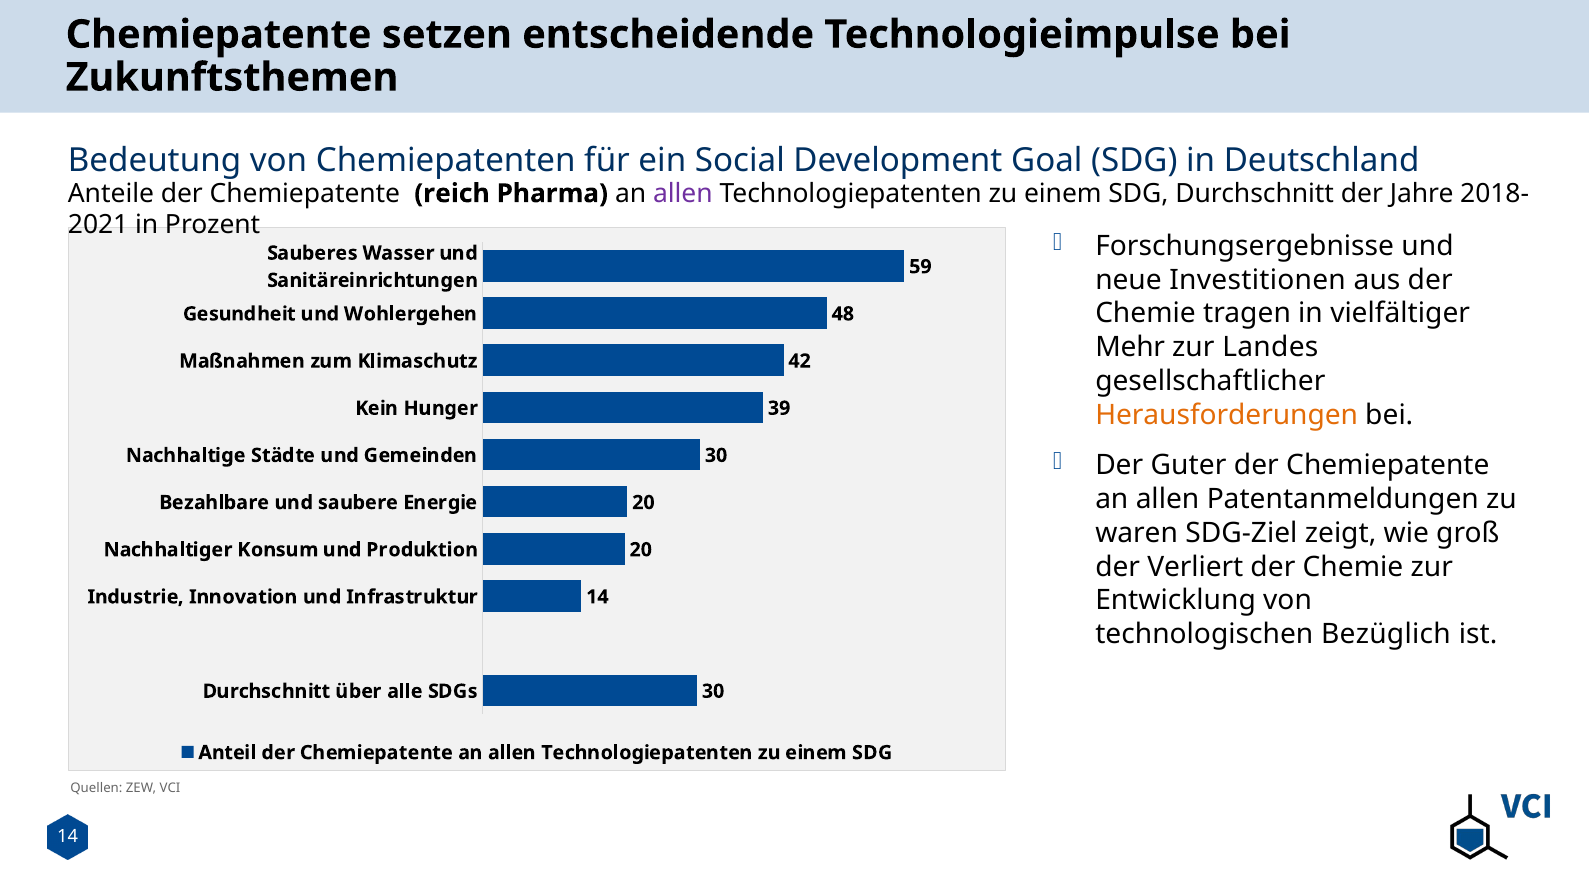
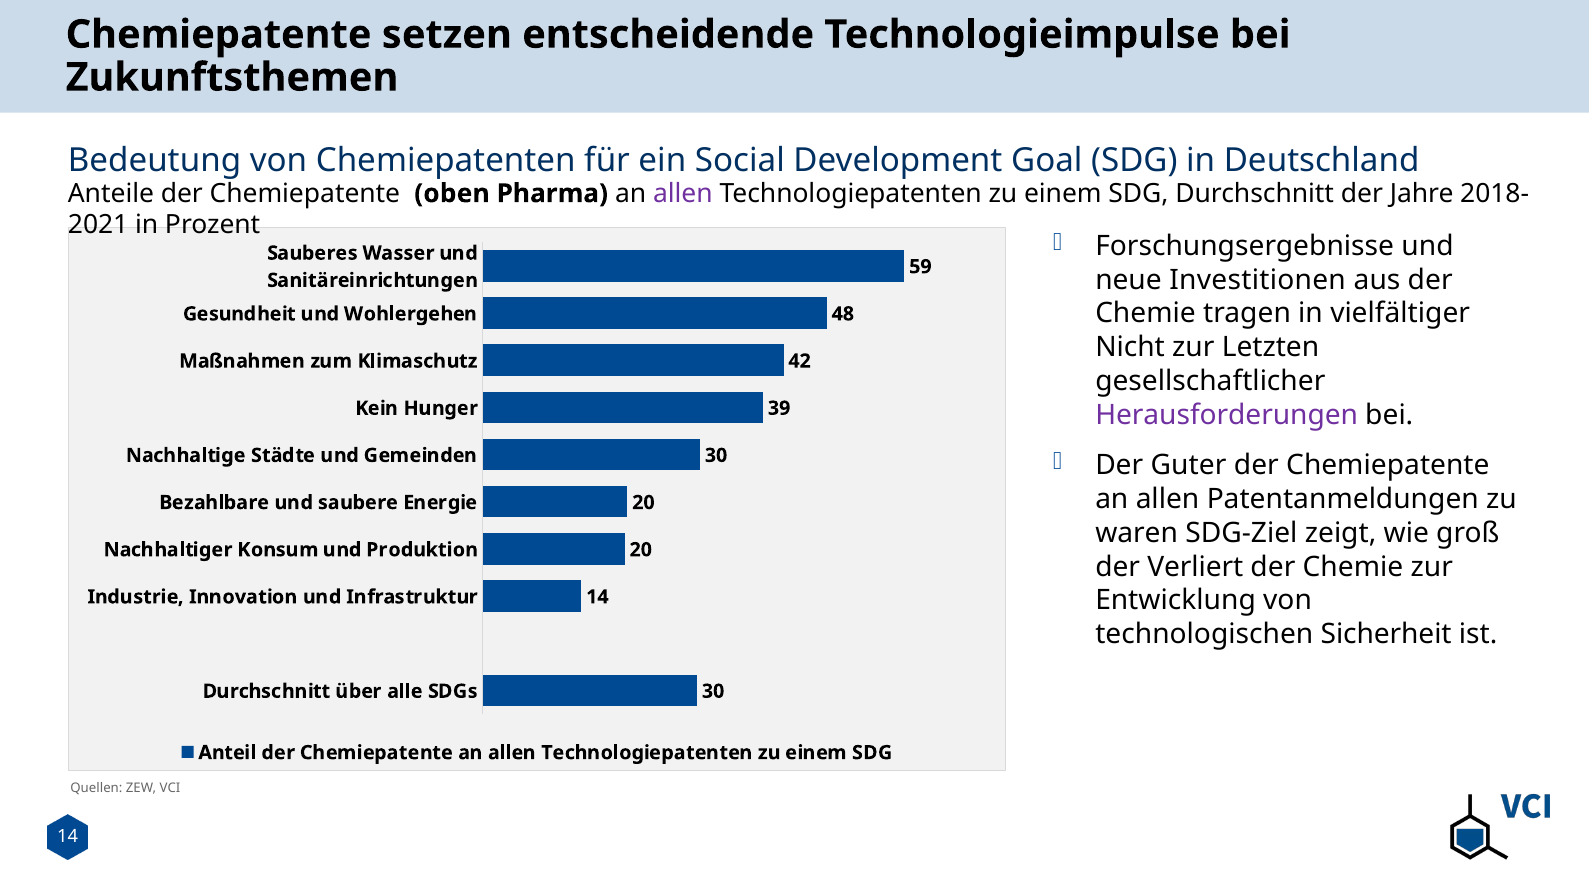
reich: reich -> oben
Mehr: Mehr -> Nicht
Landes: Landes -> Letzten
Herausforderungen colour: orange -> purple
Bezüglich: Bezüglich -> Sicherheit
